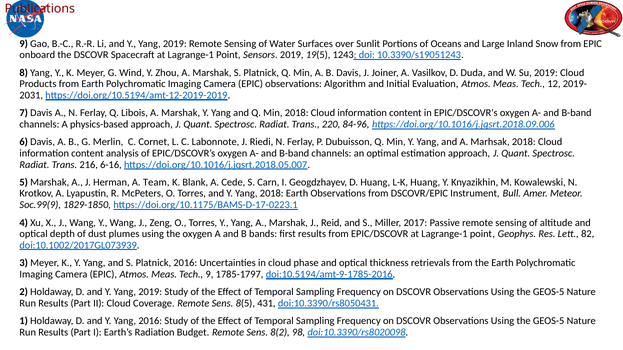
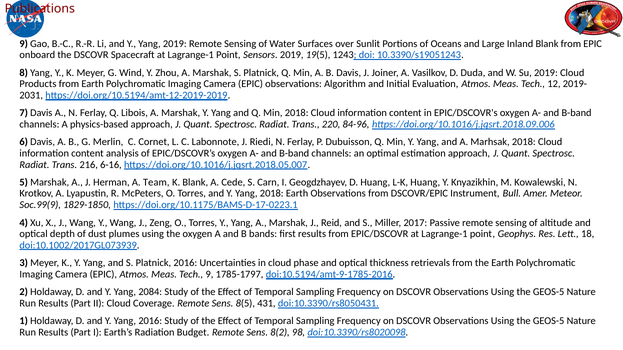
Inland Snow: Snow -> Blank
82: 82 -> 18
2019 at (150, 292): 2019 -> 2084
